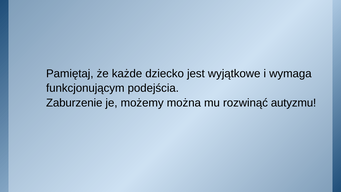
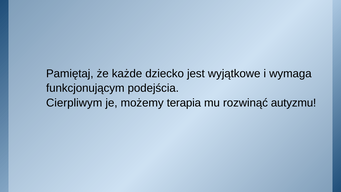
Zaburzenie: Zaburzenie -> Cierpliwym
można: można -> terapia
